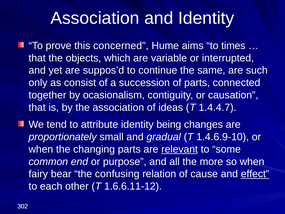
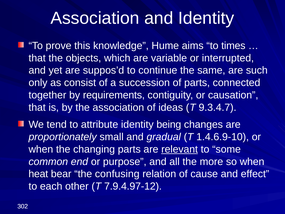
concerned: concerned -> knowledge
ocasionalism: ocasionalism -> requirements
1.4.4.7: 1.4.4.7 -> 9.3.4.7
fairy: fairy -> heat
effect underline: present -> none
1.6.6.11-12: 1.6.6.11-12 -> 7.9.4.97-12
